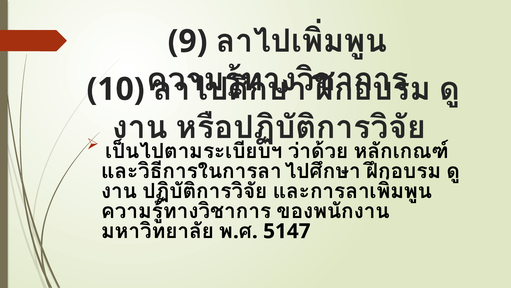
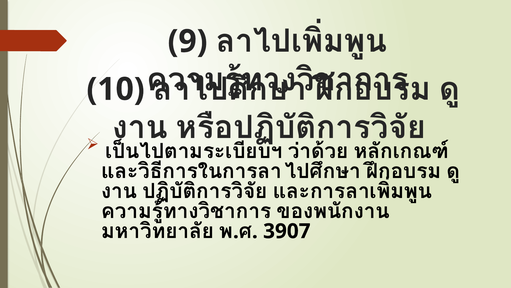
5147: 5147 -> 3907
